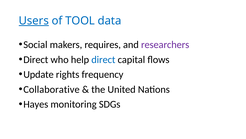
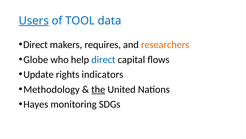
Social at (35, 45): Social -> Direct
researchers colour: purple -> orange
Direct at (36, 59): Direct -> Globe
frequency: frequency -> indicators
Collaborative: Collaborative -> Methodology
the underline: none -> present
